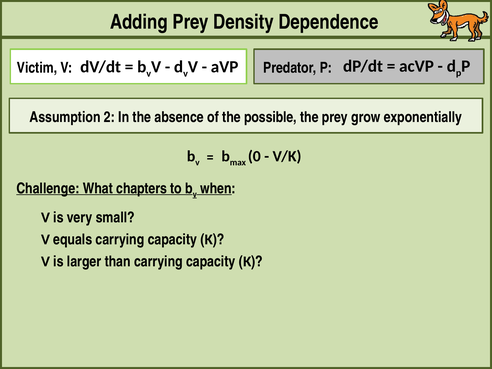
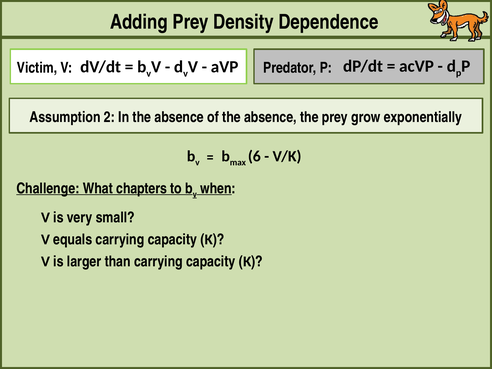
of the possible: possible -> absence
0: 0 -> 6
